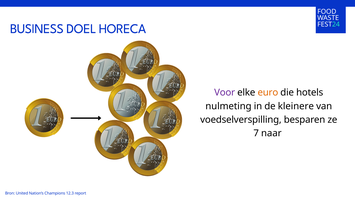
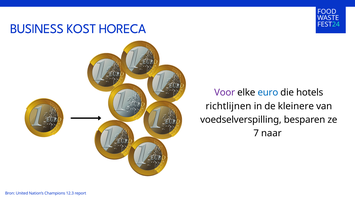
DOEL: DOEL -> KOST
euro colour: orange -> blue
nulmeting: nulmeting -> richtlijnen
